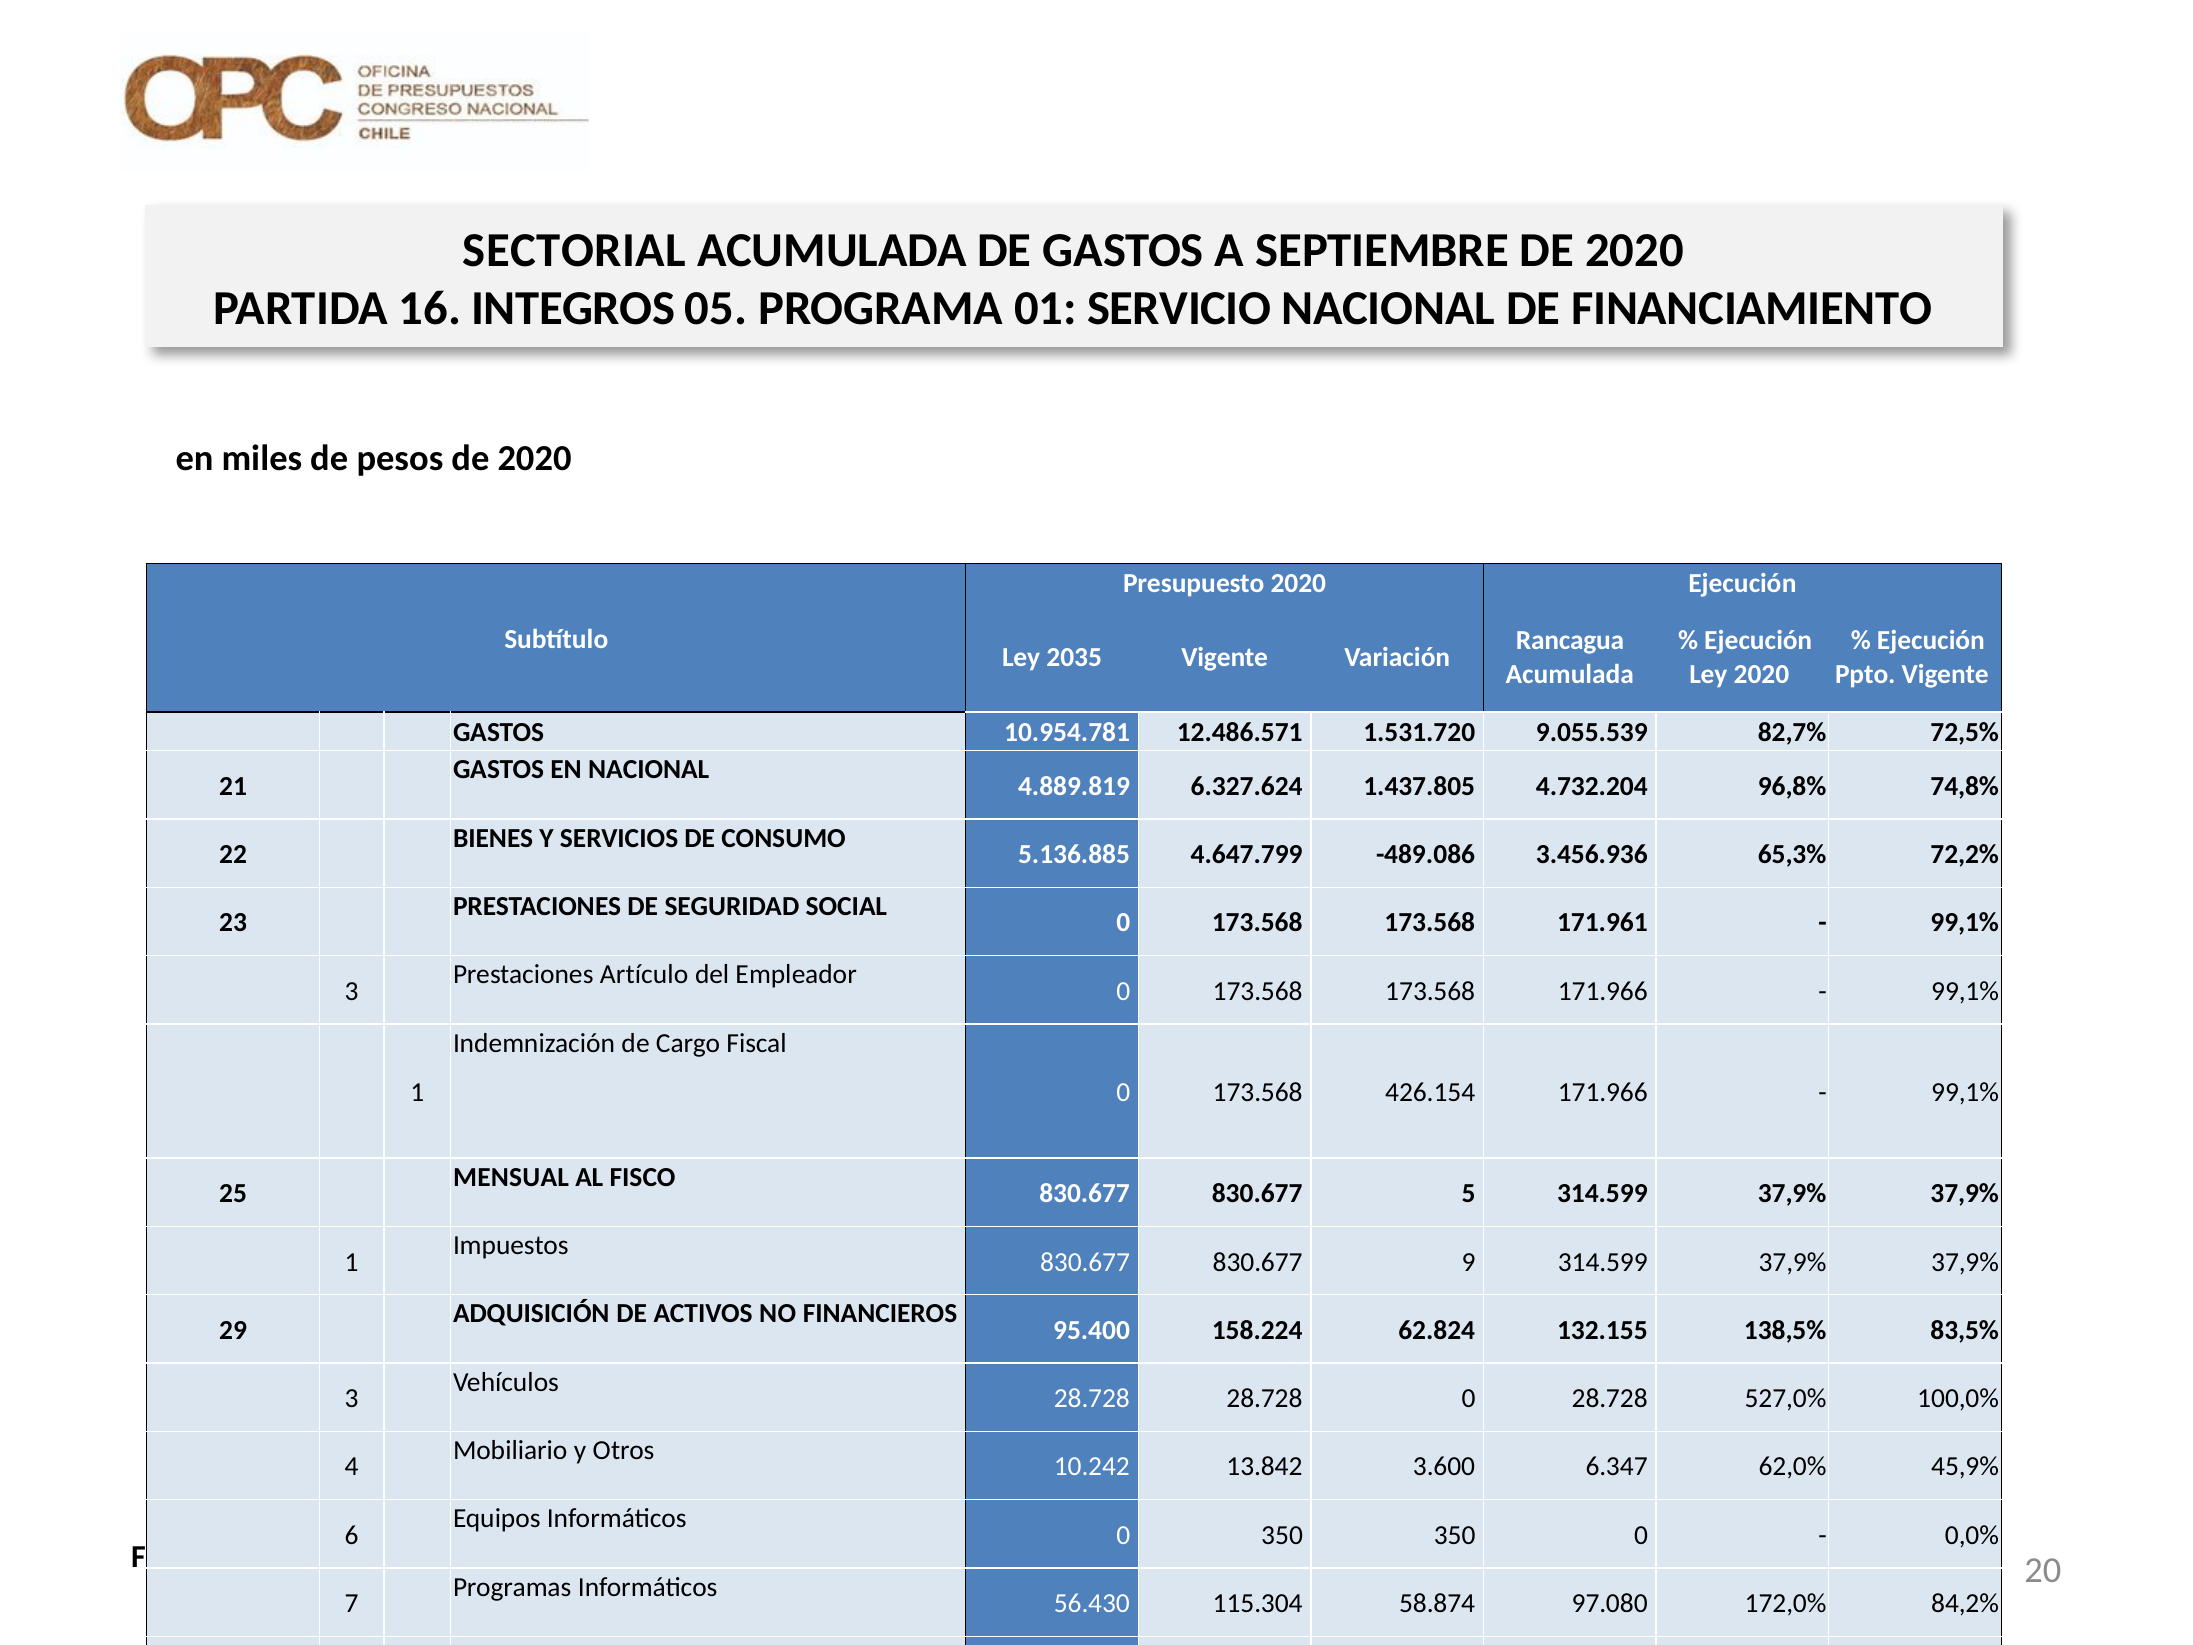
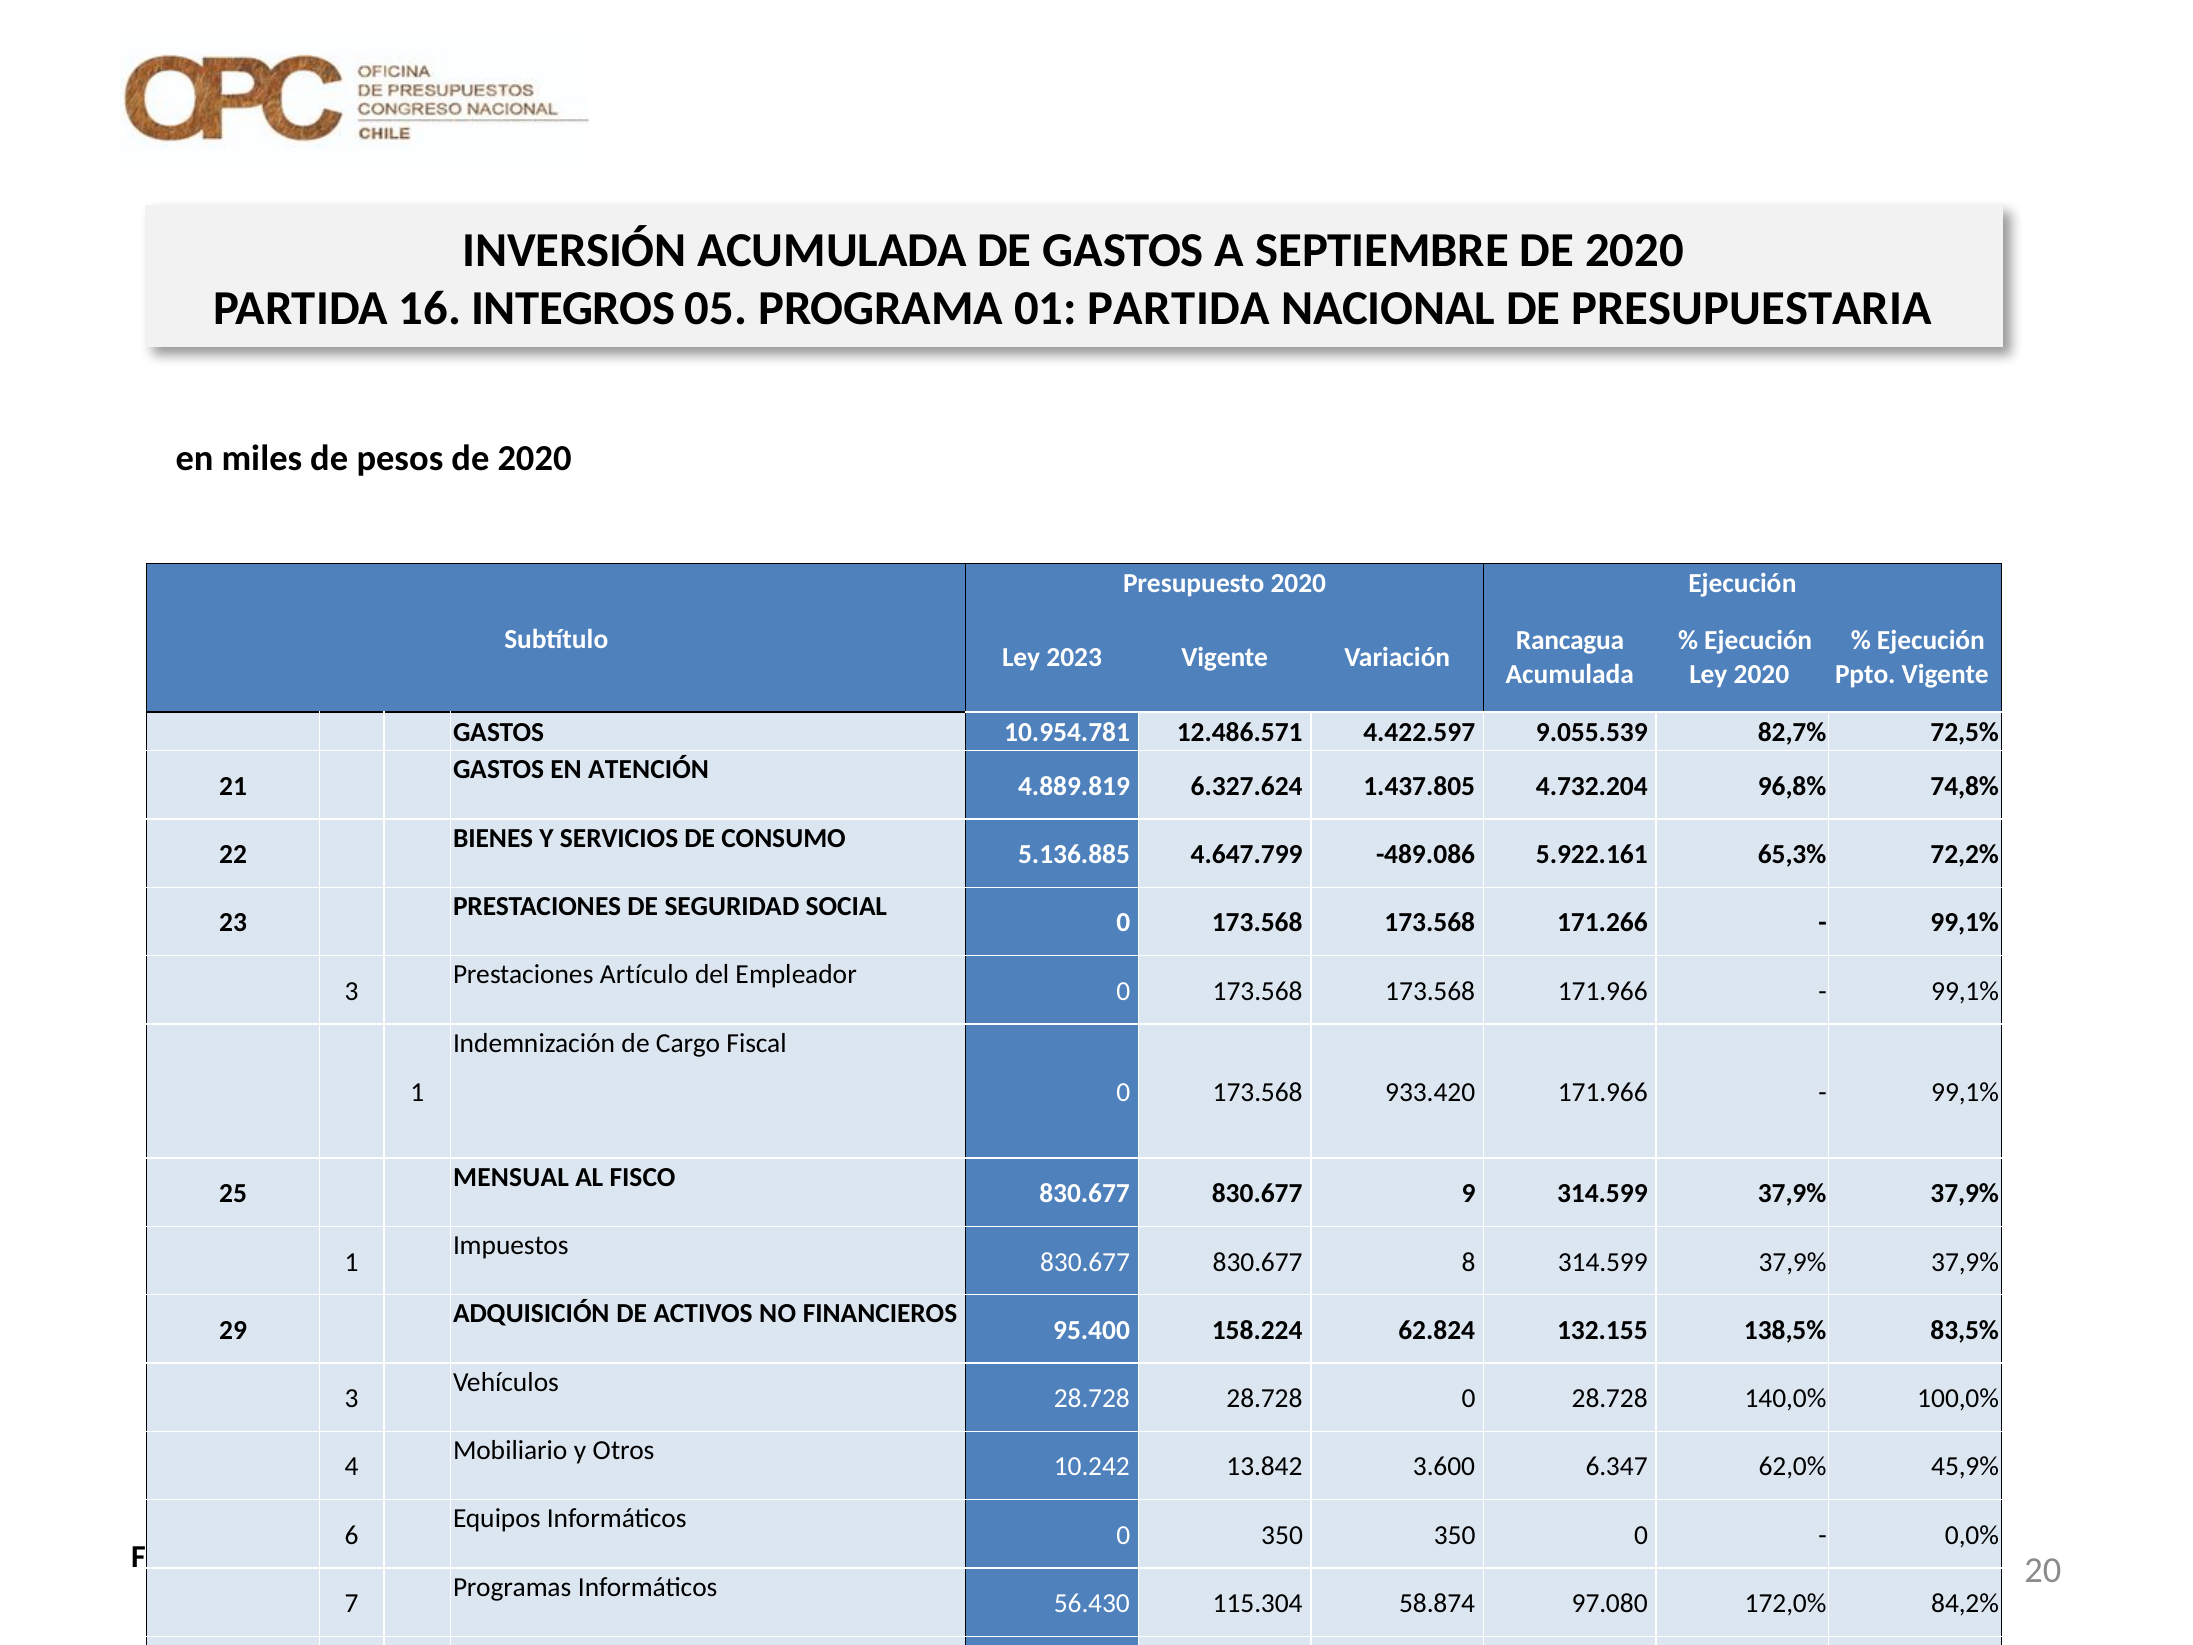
SECTORIAL: SECTORIAL -> INVERSIÓN
01 SERVICIO: SERVICIO -> PARTIDA
DE FINANCIAMIENTO: FINANCIAMIENTO -> PRESUPUESTARIA
2035: 2035 -> 2023
1.531.720: 1.531.720 -> 4.422.597
EN NACIONAL: NACIONAL -> ATENCIÓN
3.456.936: 3.456.936 -> 5.922.161
171.961: 171.961 -> 171.266
426.154: 426.154 -> 933.420
5: 5 -> 9
9: 9 -> 8
527,0%: 527,0% -> 140,0%
